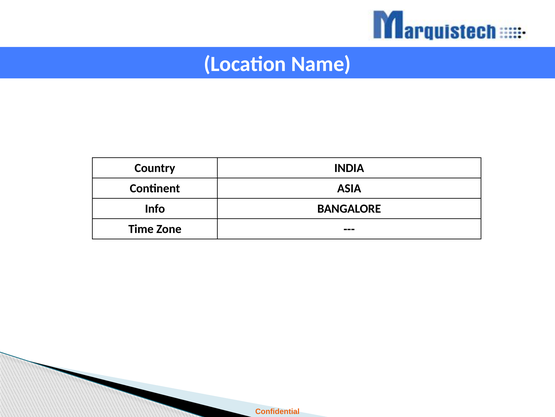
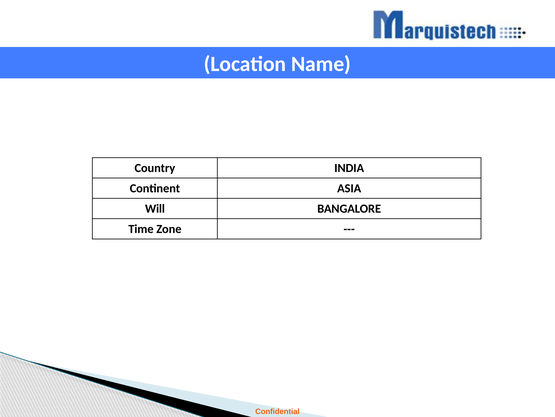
Info: Info -> Will
